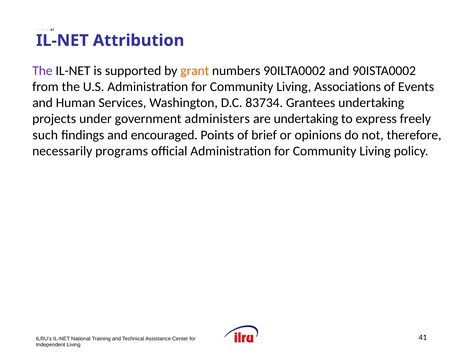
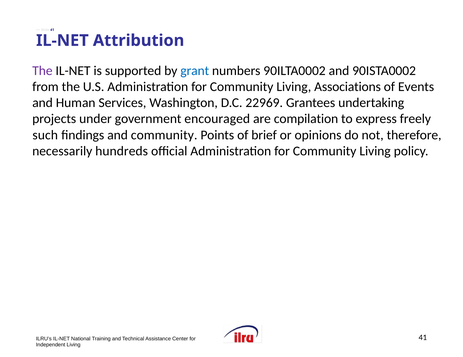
grant colour: orange -> blue
83734: 83734 -> 22969
administers: administers -> encouraged
are undertaking: undertaking -> compilation
and encouraged: encouraged -> community
programs: programs -> hundreds
